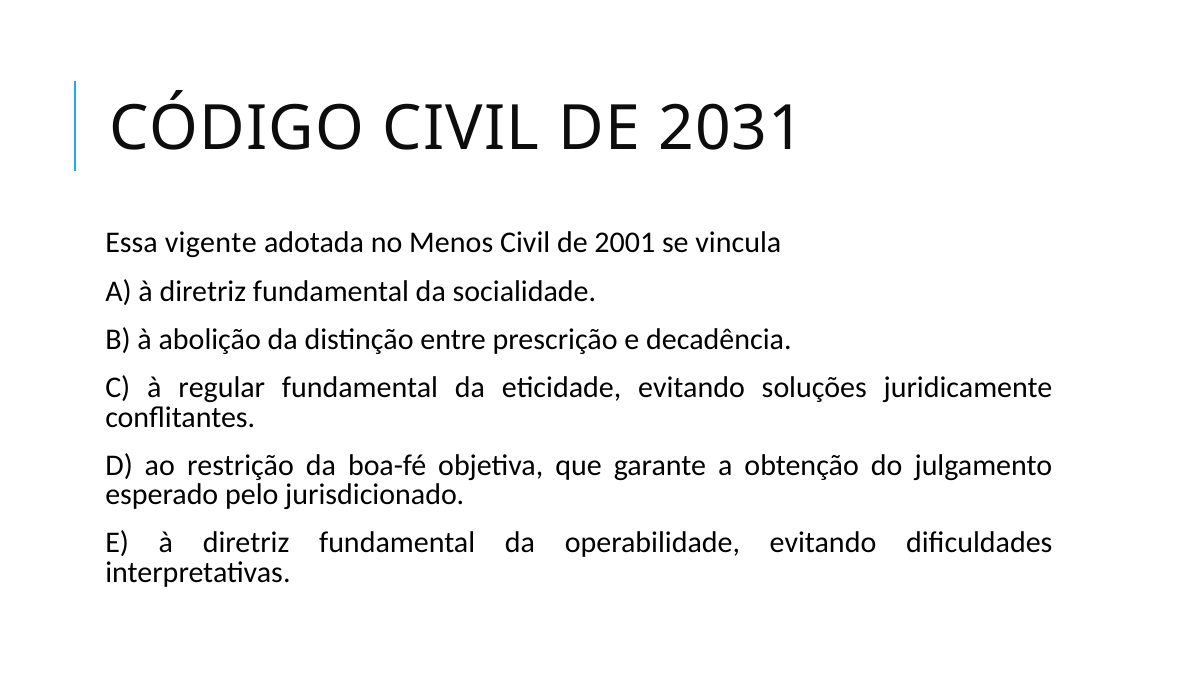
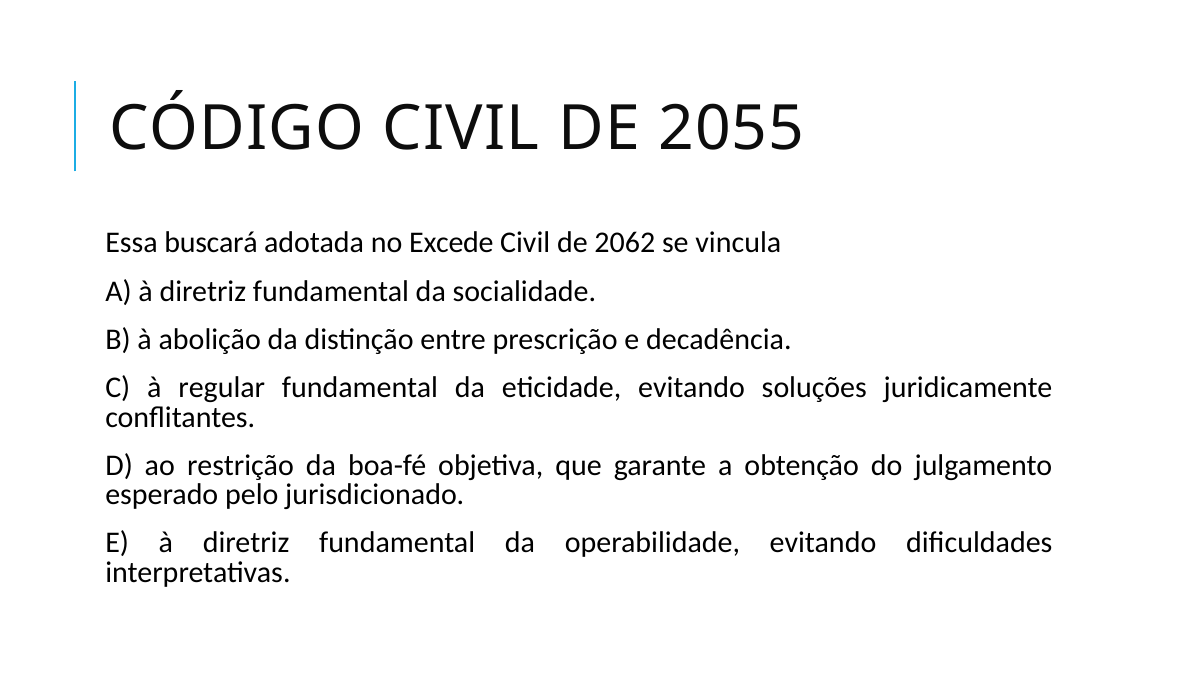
2031: 2031 -> 2055
vigente: vigente -> buscará
Menos: Menos -> Excede
2001: 2001 -> 2062
